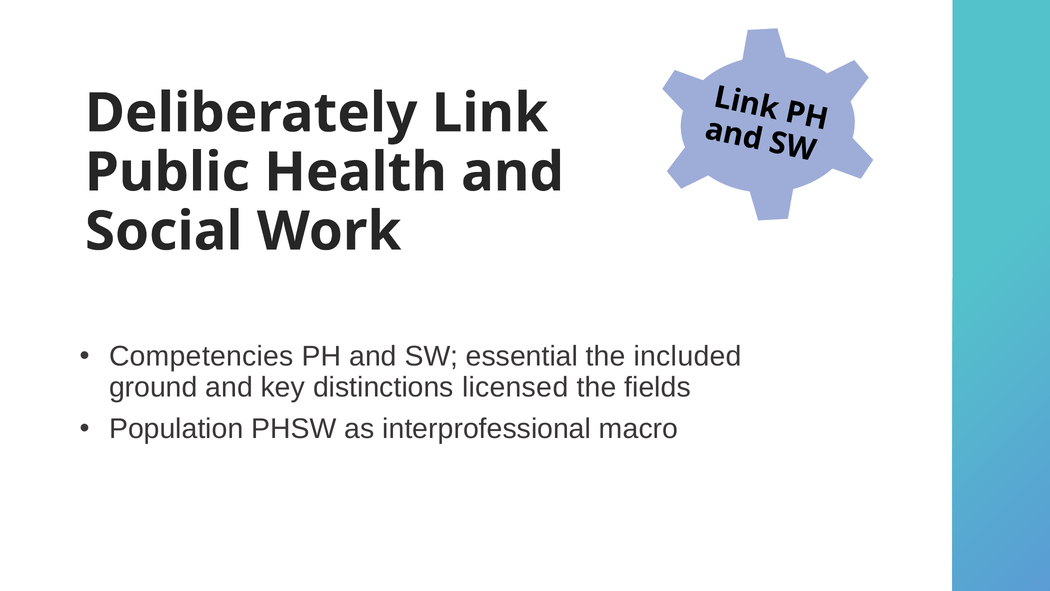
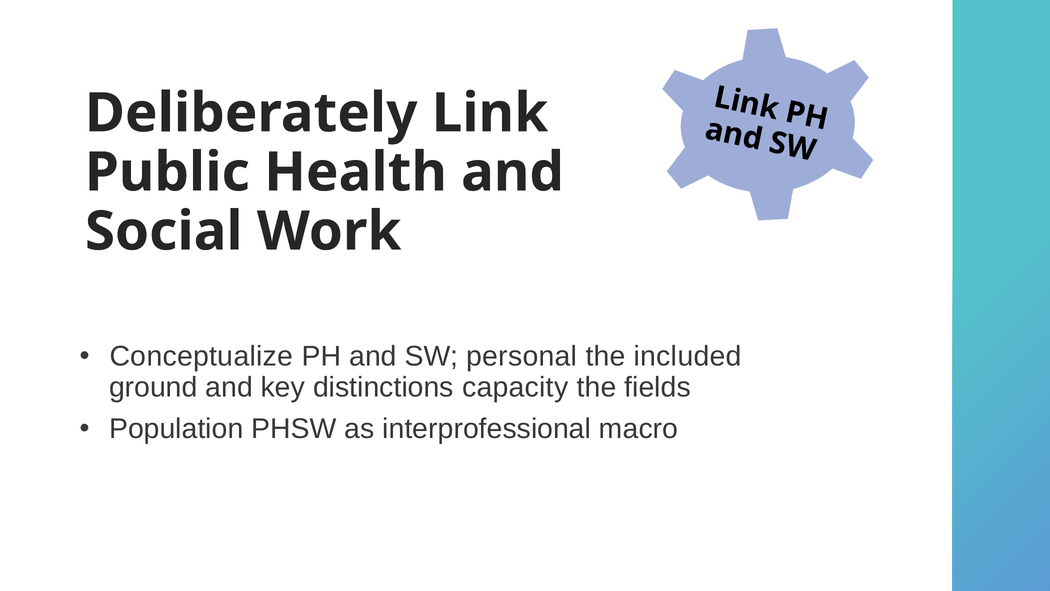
Competencies: Competencies -> Conceptualize
essential: essential -> personal
licensed: licensed -> capacity
